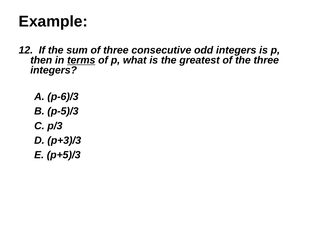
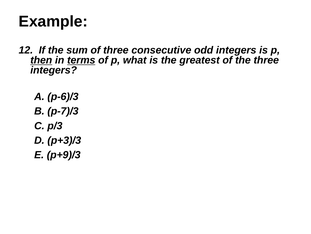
then underline: none -> present
p-5)/3: p-5)/3 -> p-7)/3
p+5)/3: p+5)/3 -> p+9)/3
